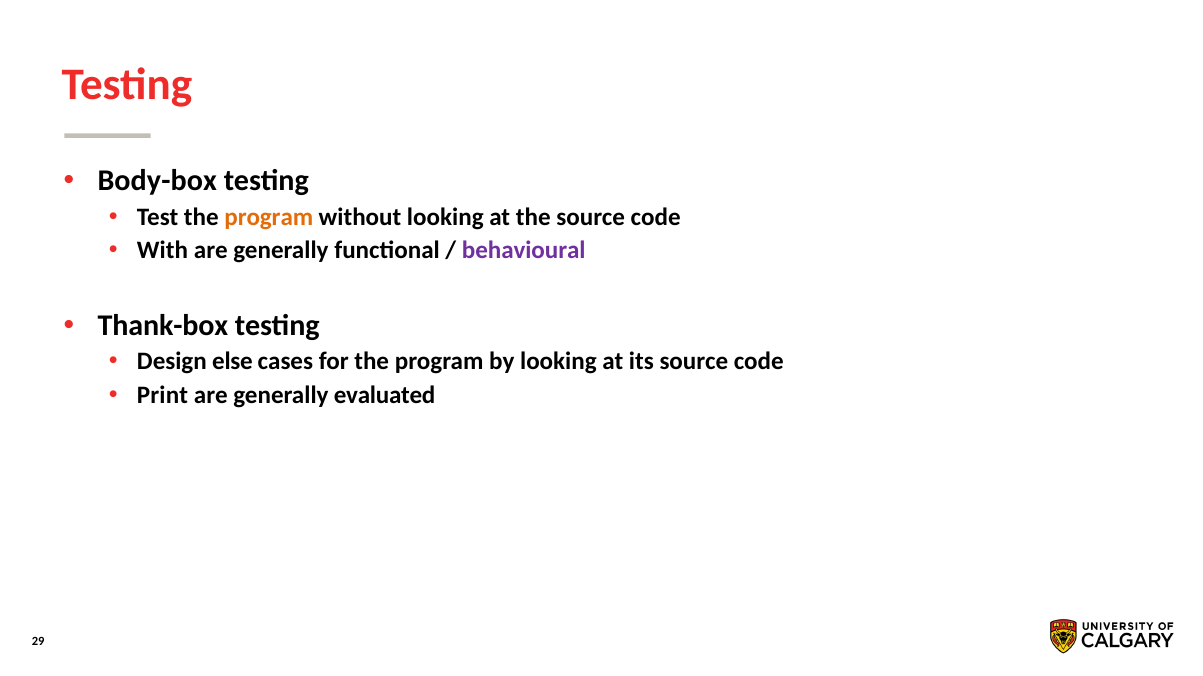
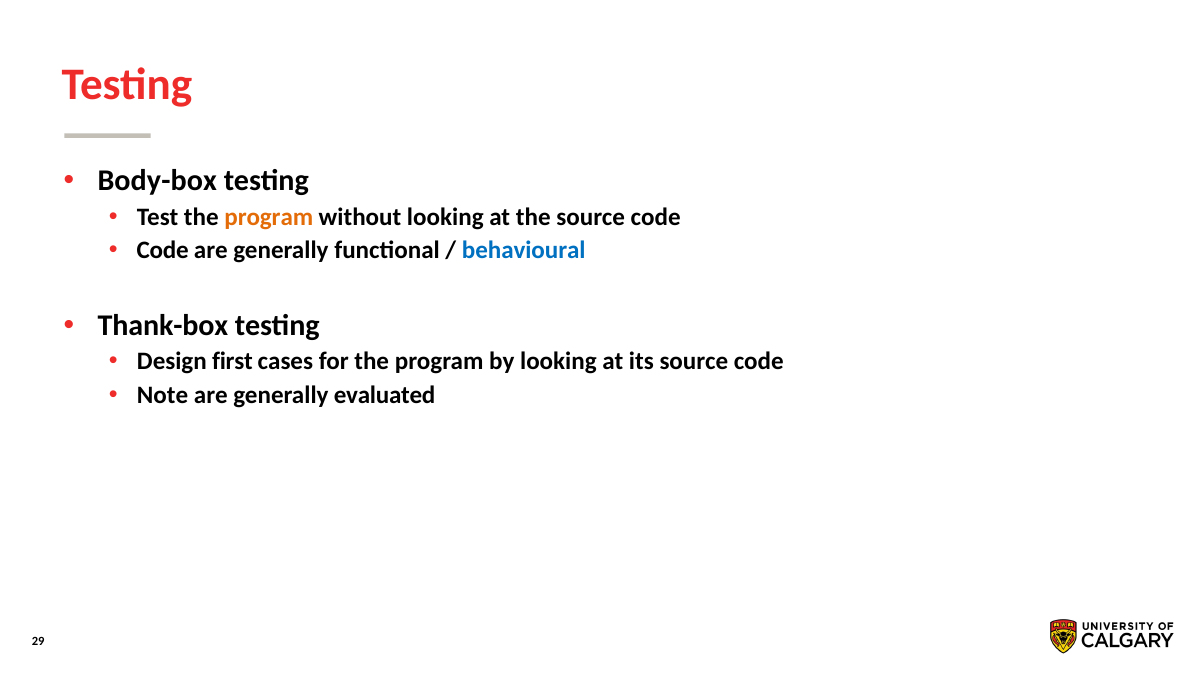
With at (163, 250): With -> Code
behavioural colour: purple -> blue
else: else -> first
Print: Print -> Note
